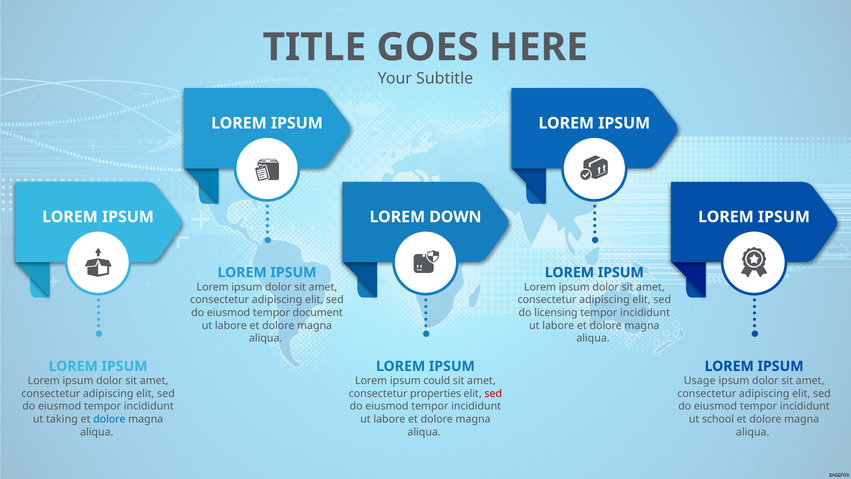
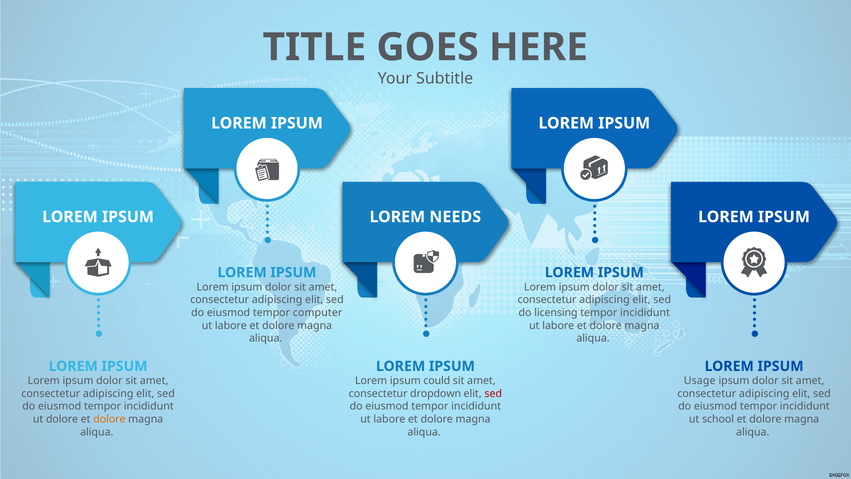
DOWN: DOWN -> NEEDS
document: document -> computer
properties: properties -> dropdown
ut taking: taking -> dolore
dolore at (109, 419) colour: blue -> orange
